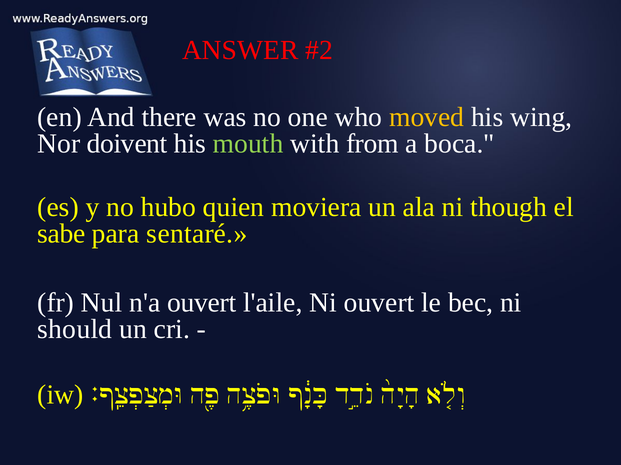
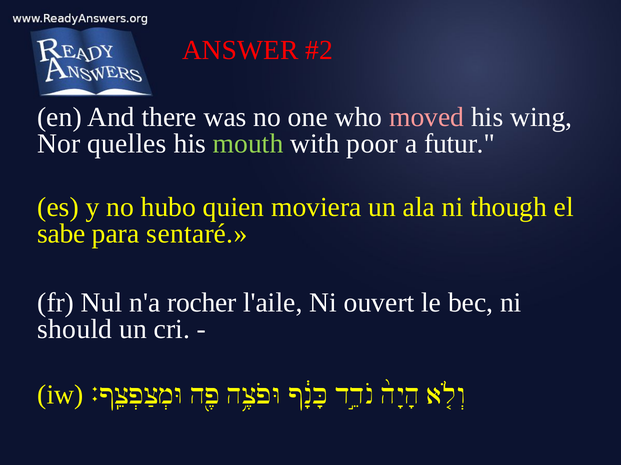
moved colour: yellow -> pink
doivent: doivent -> quelles
from: from -> poor
boca: boca -> futur
n'a ouvert: ouvert -> rocher
